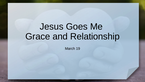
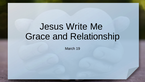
Goes: Goes -> Write
